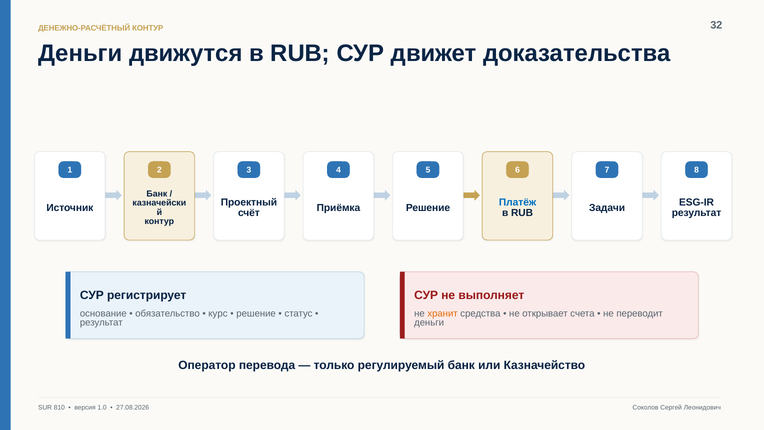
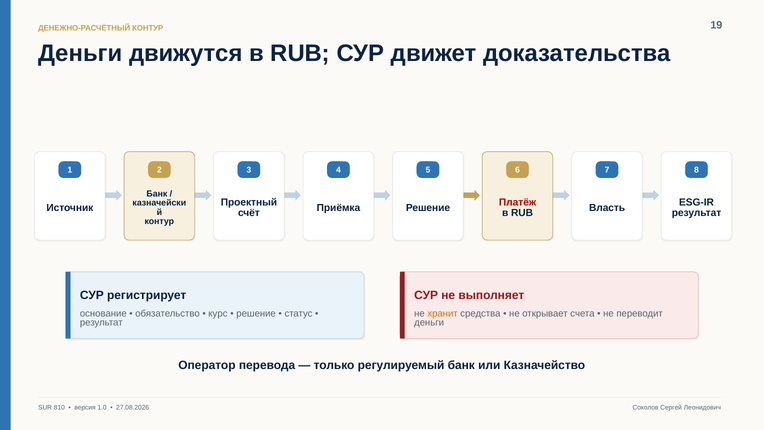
32: 32 -> 19
Платёж colour: blue -> red
Задачи: Задачи -> Власть
